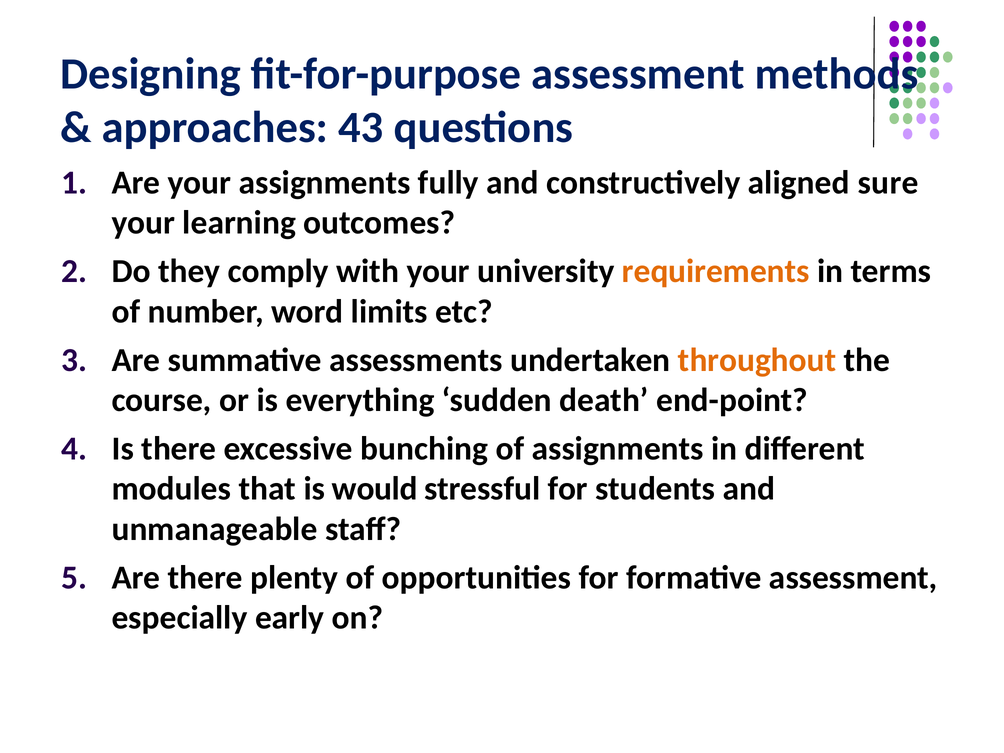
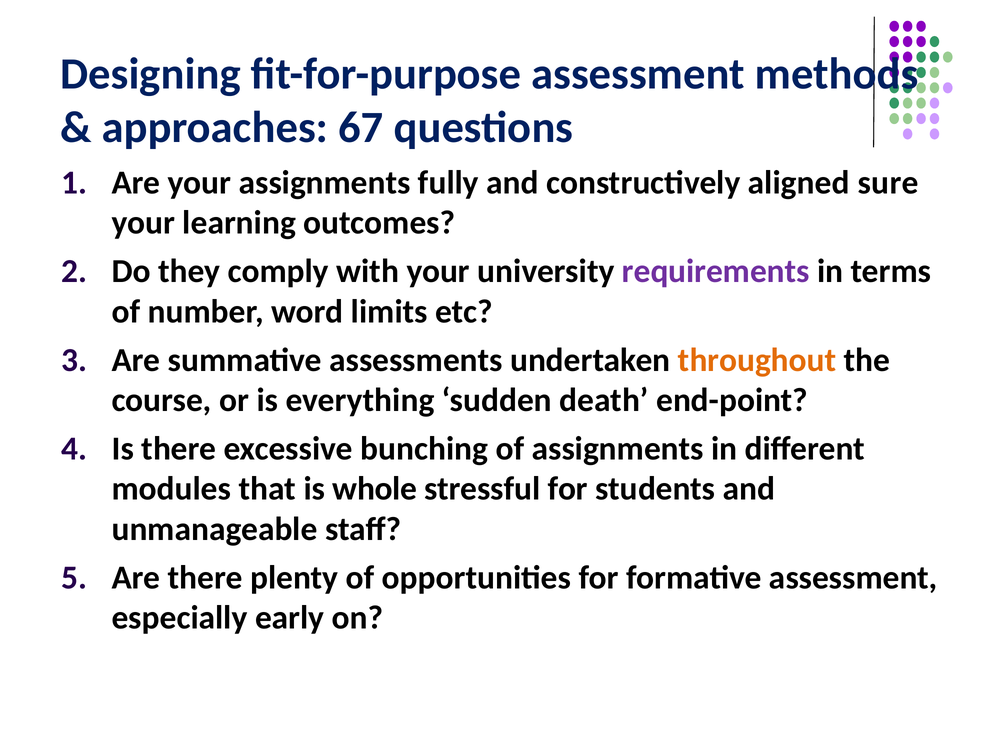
43: 43 -> 67
requirements colour: orange -> purple
would: would -> whole
